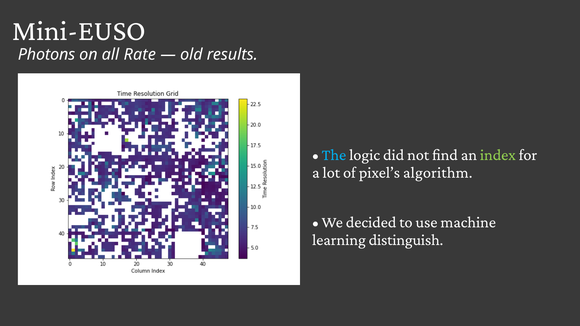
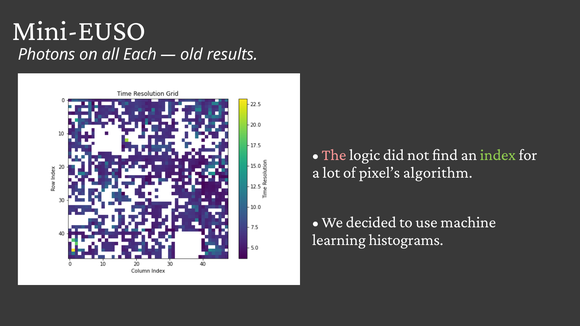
Rate: Rate -> Each
The colour: light blue -> pink
distinguish: distinguish -> histograms
